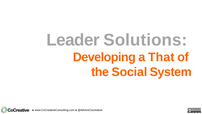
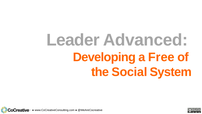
Solutions: Solutions -> Advanced
That: That -> Free
